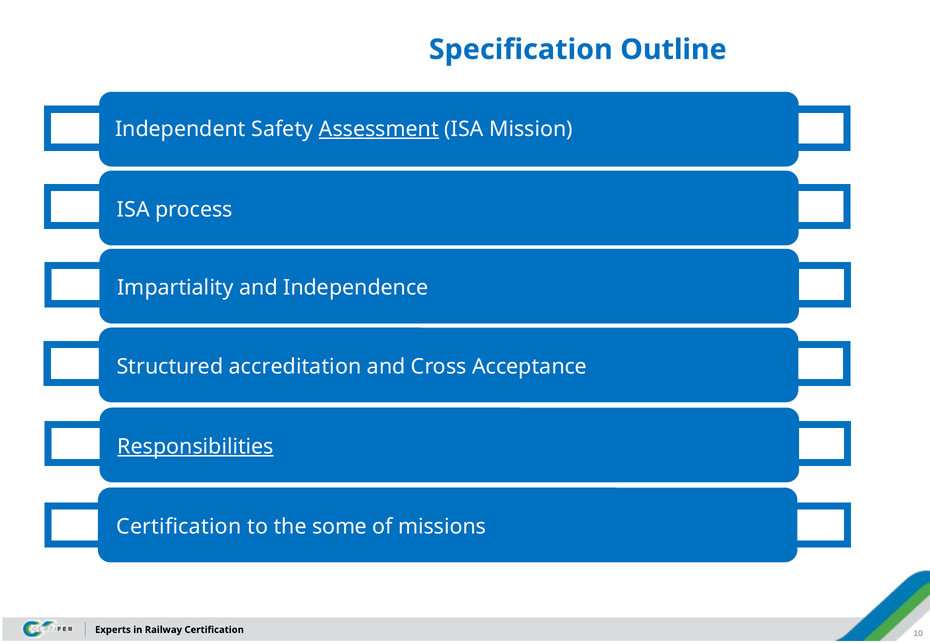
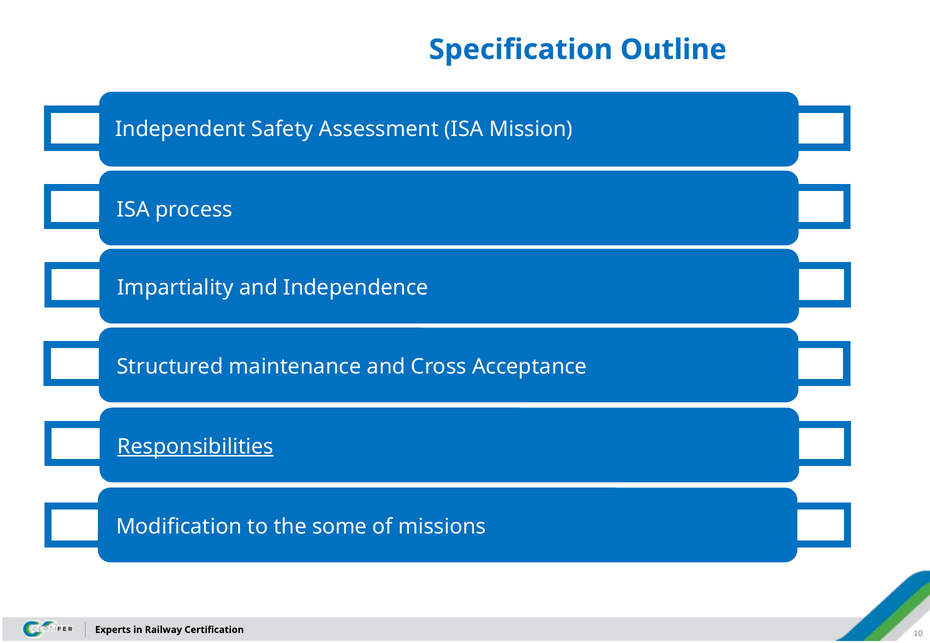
Assessment underline: present -> none
accreditation: accreditation -> maintenance
Certification at (179, 527): Certification -> Modification
